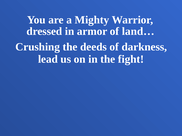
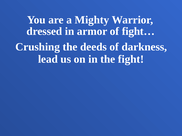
land…: land… -> fight…
